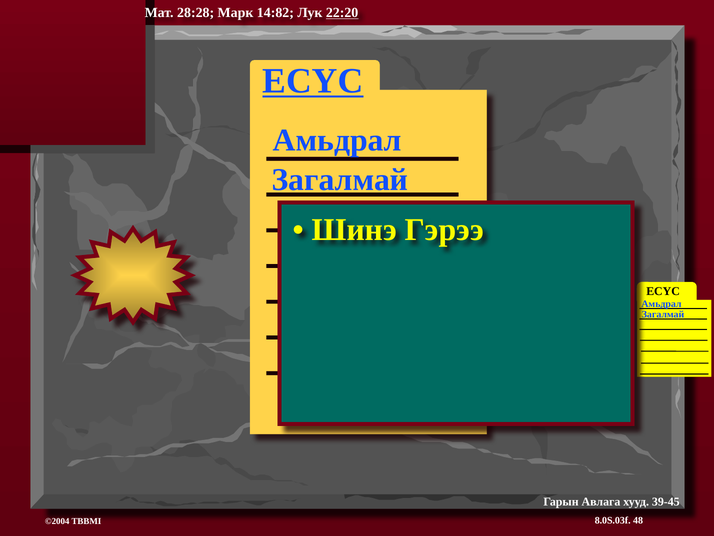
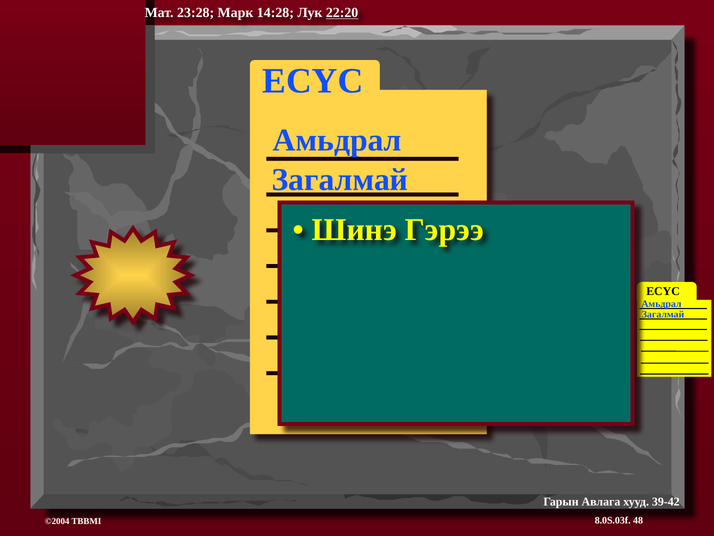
28:28: 28:28 -> 23:28
14:82: 14:82 -> 14:28
ЕСҮС at (313, 81) underline: present -> none
39-45: 39-45 -> 39-42
